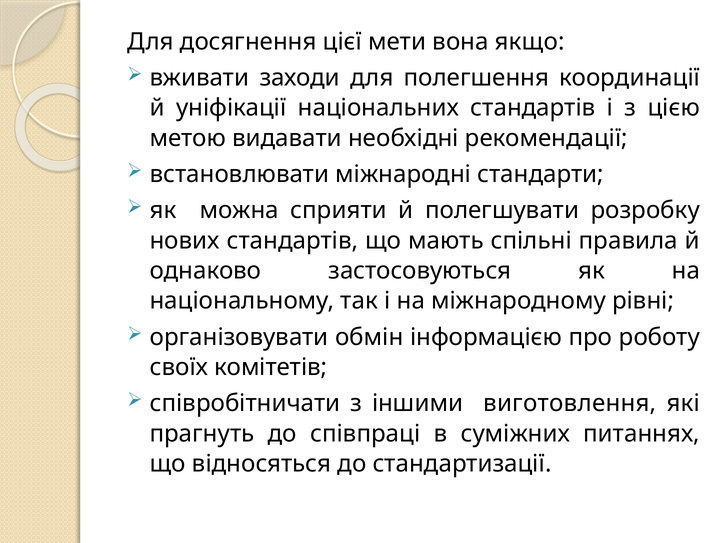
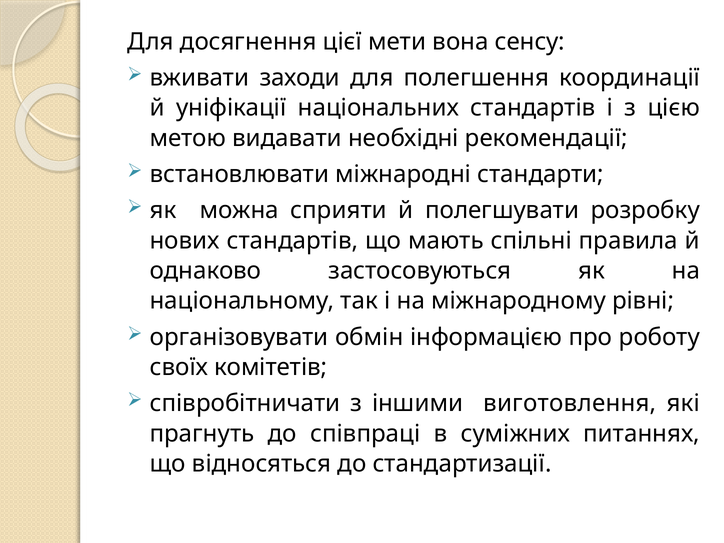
якщо: якщо -> сенсу
